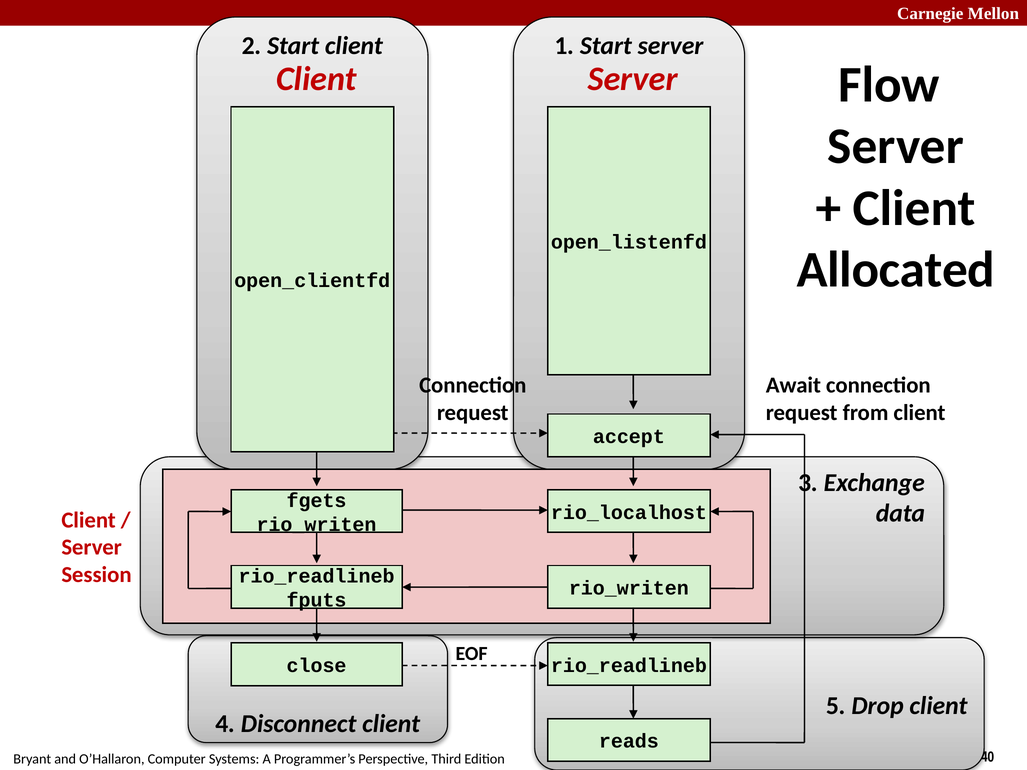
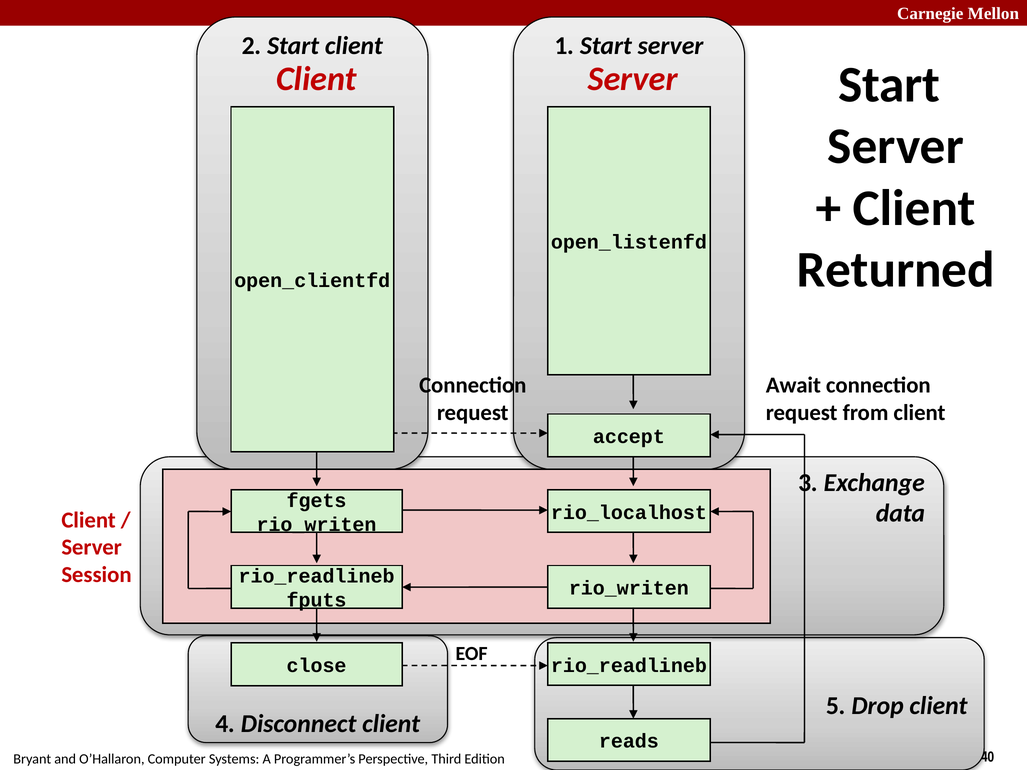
Flow at (889, 85): Flow -> Start
Allocated: Allocated -> Returned
